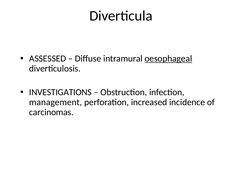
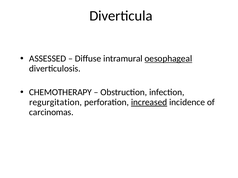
INVESTIGATIONS: INVESTIGATIONS -> CHEMOTHERAPY
management: management -> regurgitation
increased underline: none -> present
